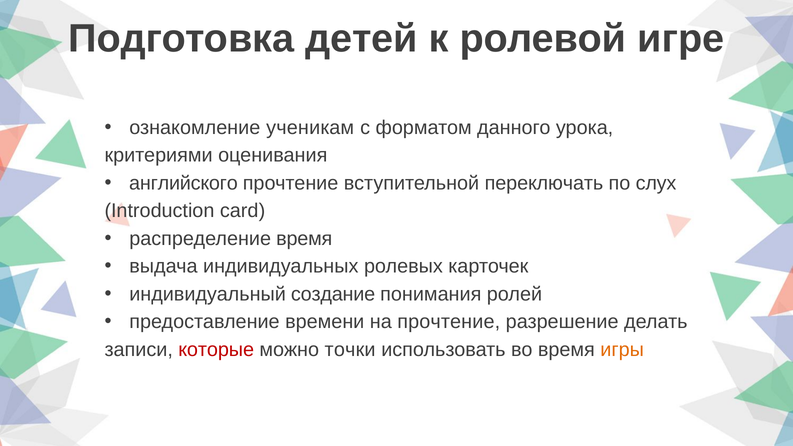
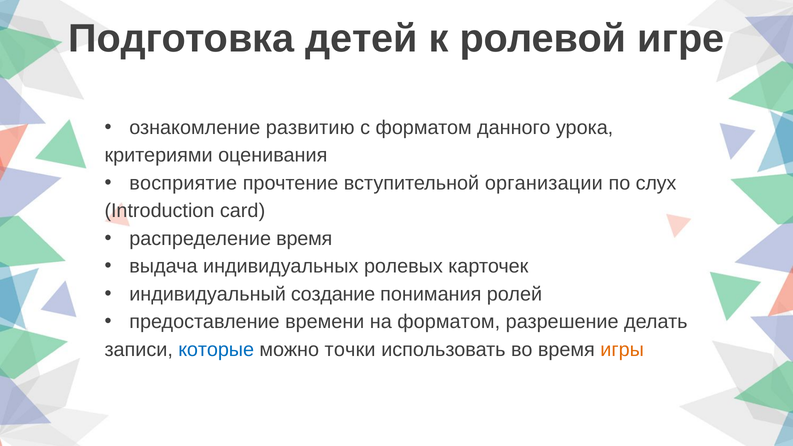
ученикам: ученикам -> развитию
английского: английского -> восприятие
переключать: переключать -> организации
на прочтение: прочтение -> форматом
которые colour: red -> blue
